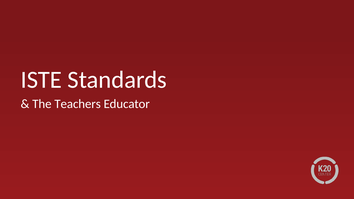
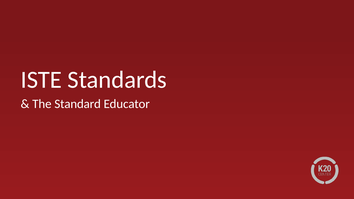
Teachers: Teachers -> Standard
